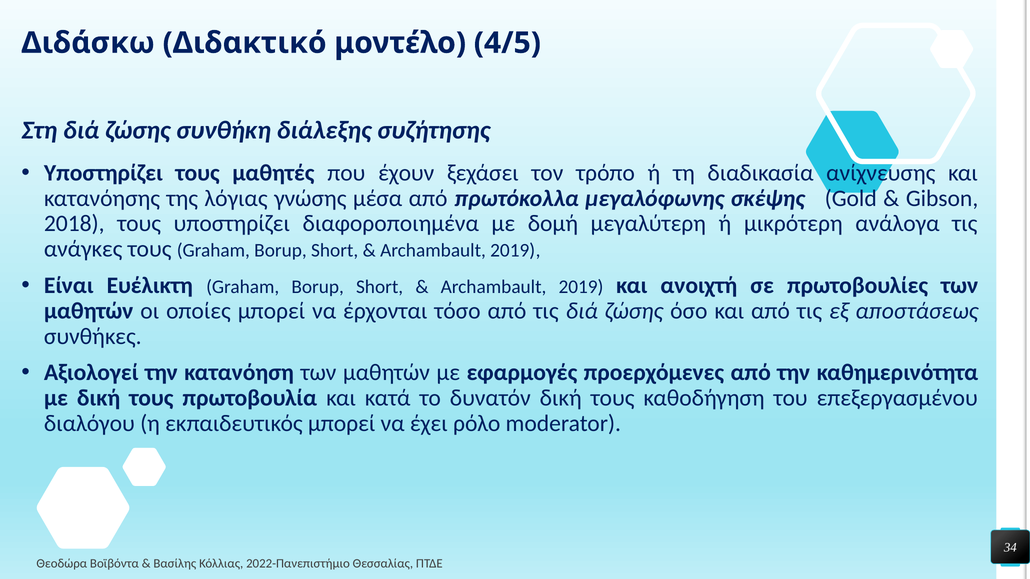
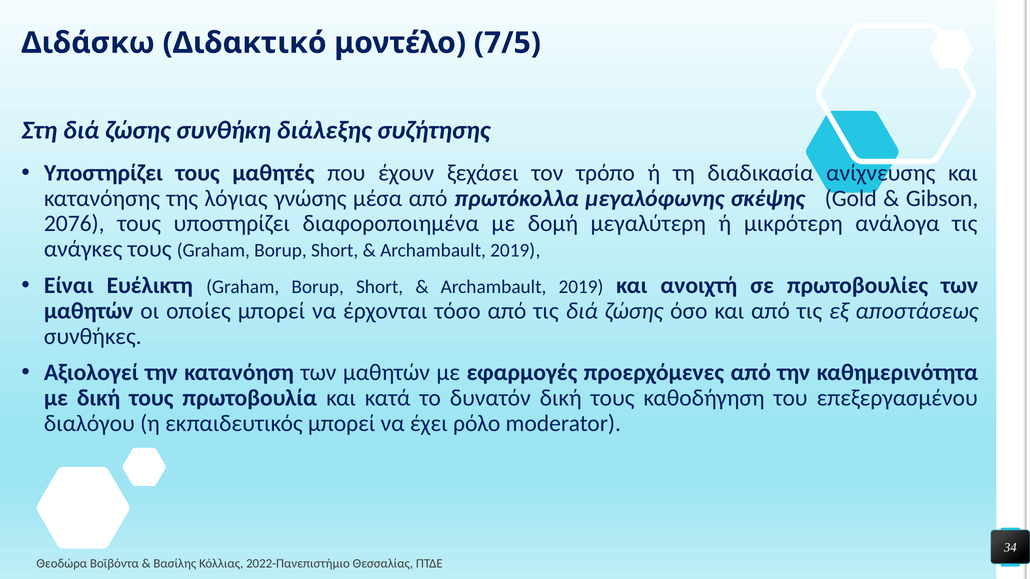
4/5: 4/5 -> 7/5
2018: 2018 -> 2076
